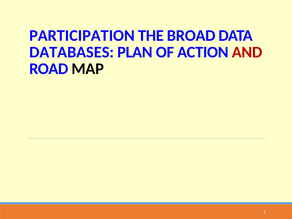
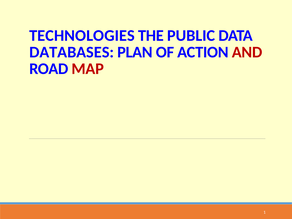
PARTICIPATION: PARTICIPATION -> TECHNOLOGIES
BROAD: BROAD -> PUBLIC
MAP colour: black -> red
